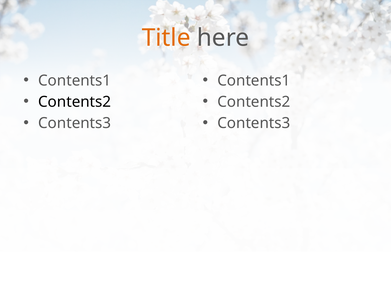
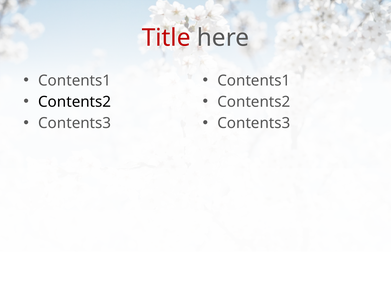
Title colour: orange -> red
